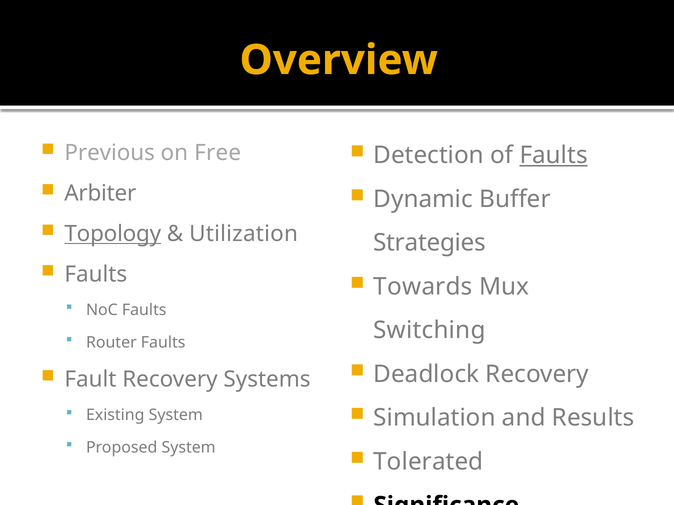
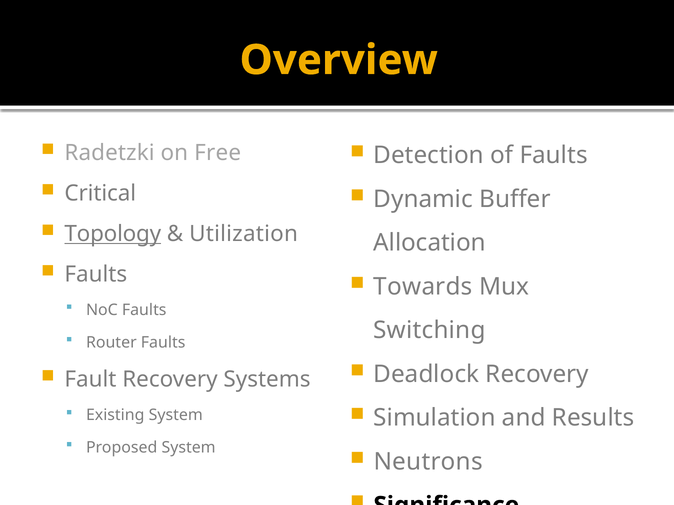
Previous: Previous -> Radetzki
Faults at (554, 156) underline: present -> none
Arbiter: Arbiter -> Critical
Strategies: Strategies -> Allocation
Tolerated: Tolerated -> Neutrons
